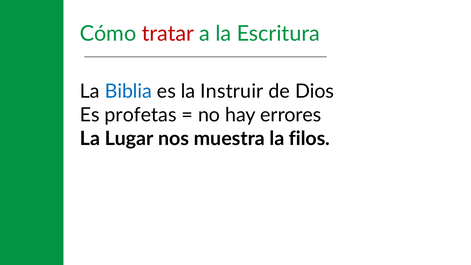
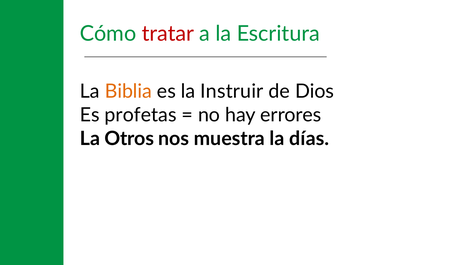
Biblia colour: blue -> orange
Lugar: Lugar -> Otros
filos: filos -> días
